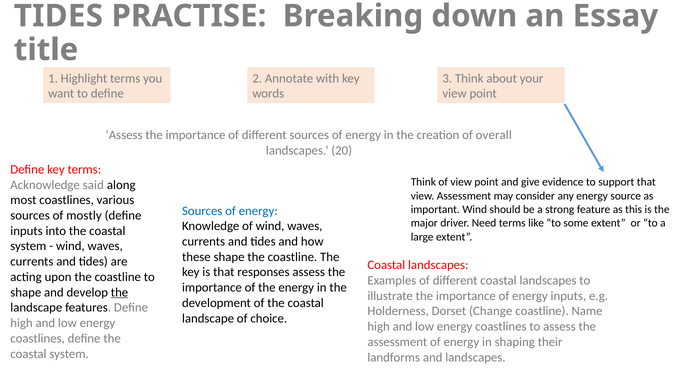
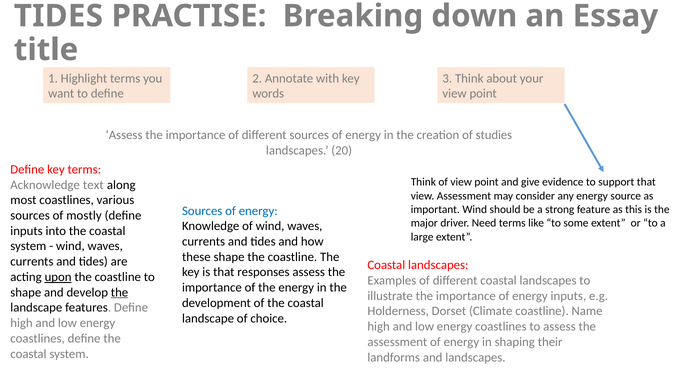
overall: overall -> studies
said: said -> text
upon underline: none -> present
Change: Change -> Climate
